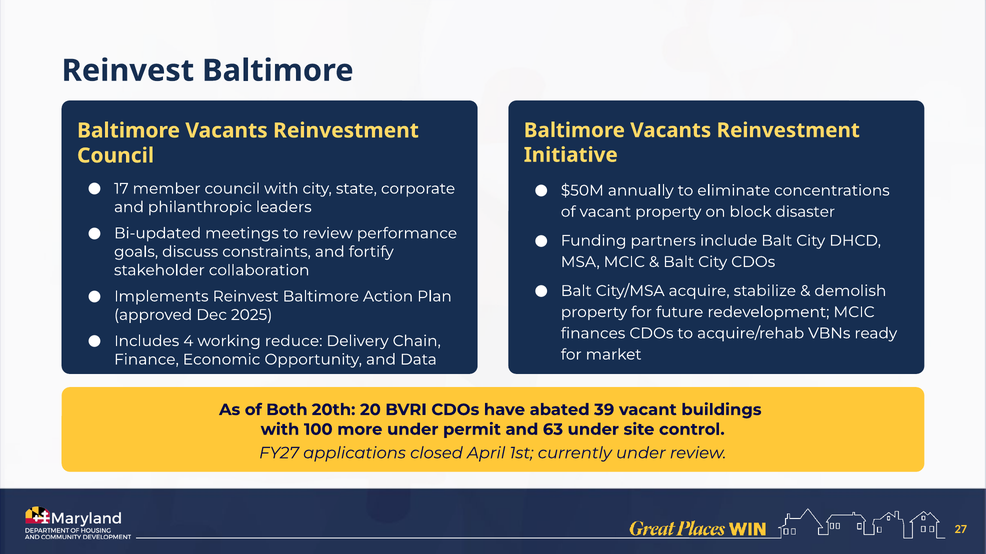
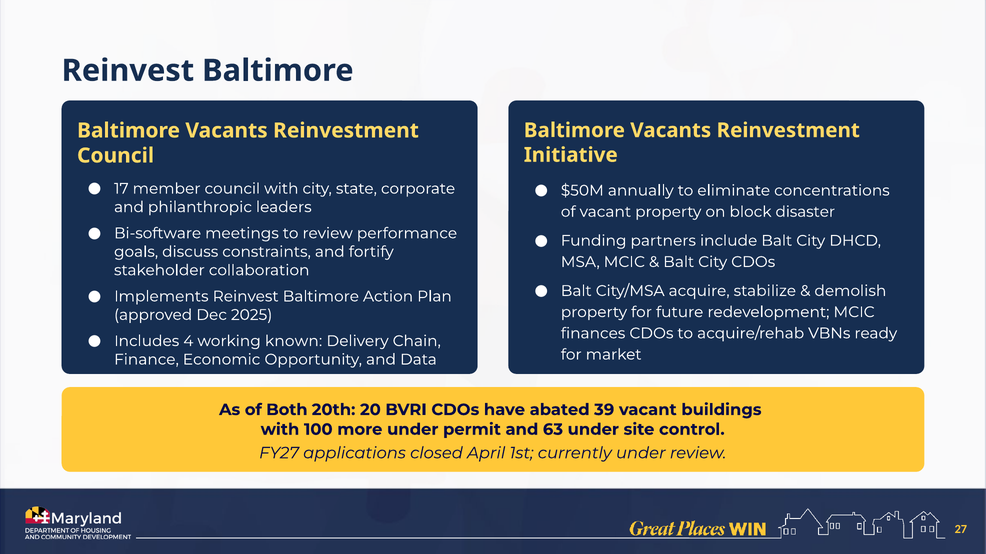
Bi-updated: Bi-updated -> Bi-software
reduce: reduce -> known
